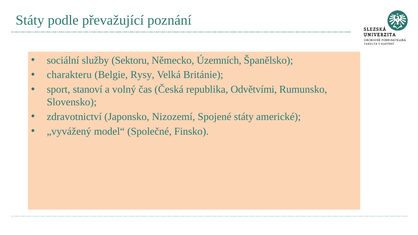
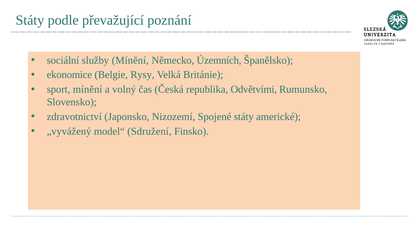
služby Sektoru: Sektoru -> Mínění
charakteru: charakteru -> ekonomice
sport stanoví: stanoví -> mínění
Společné: Společné -> Sdružení
